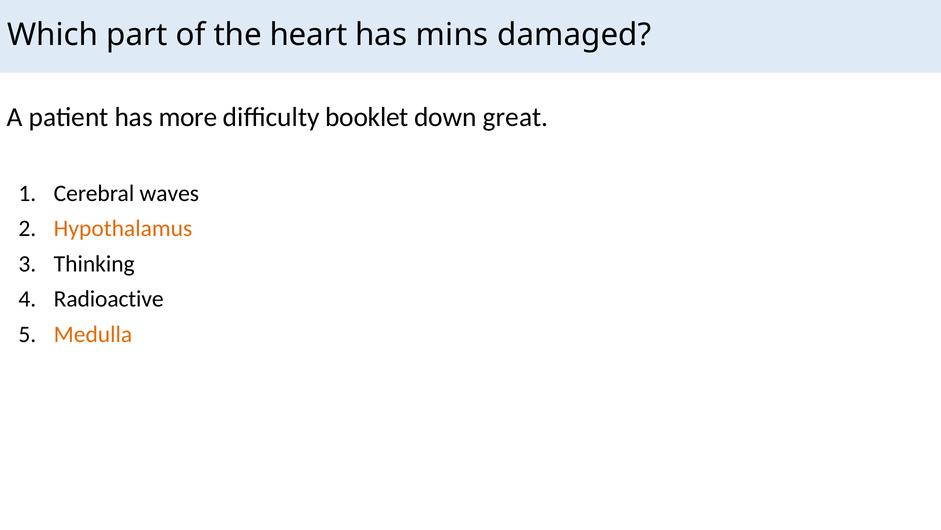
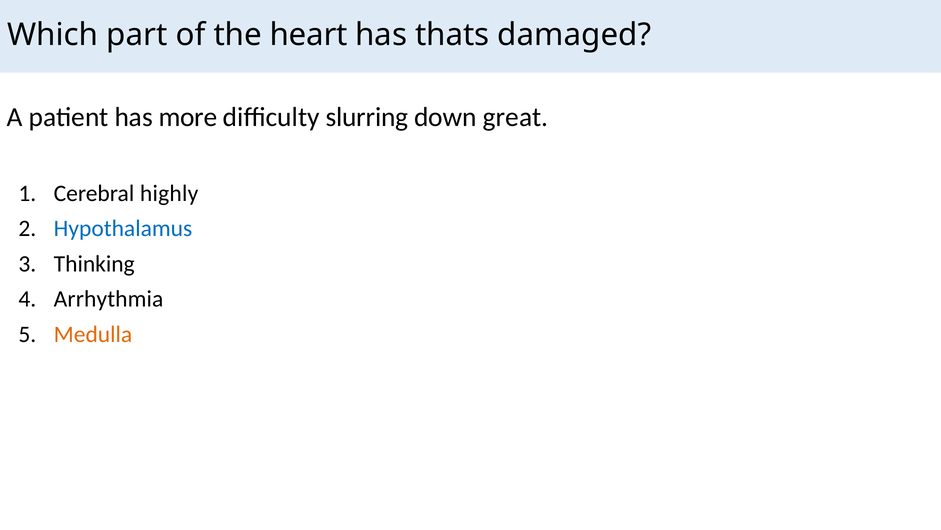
mins: mins -> thats
booklet: booklet -> slurring
waves: waves -> highly
Hypothalamus colour: orange -> blue
Radioactive: Radioactive -> Arrhythmia
